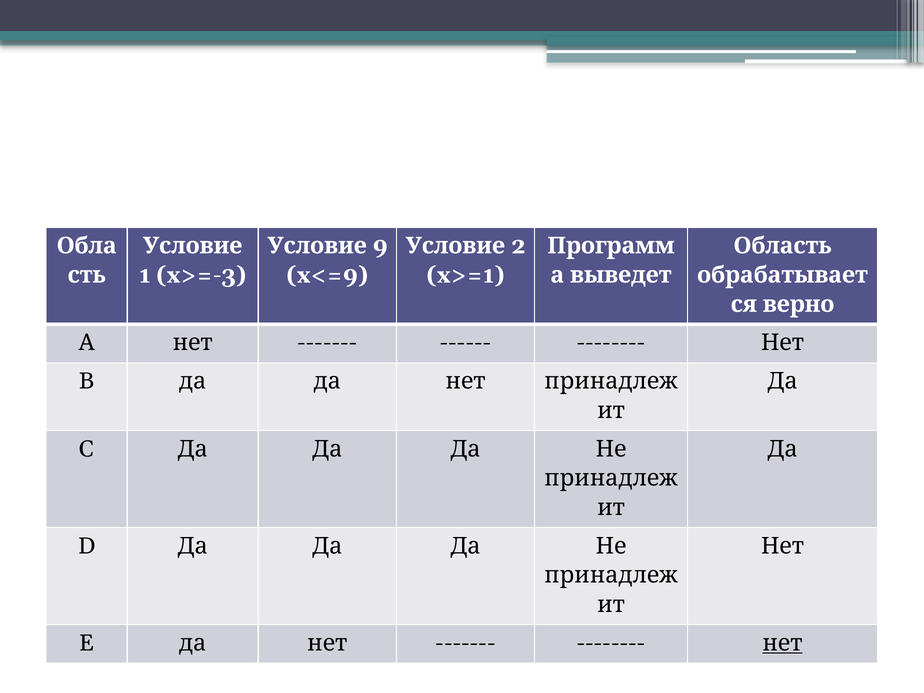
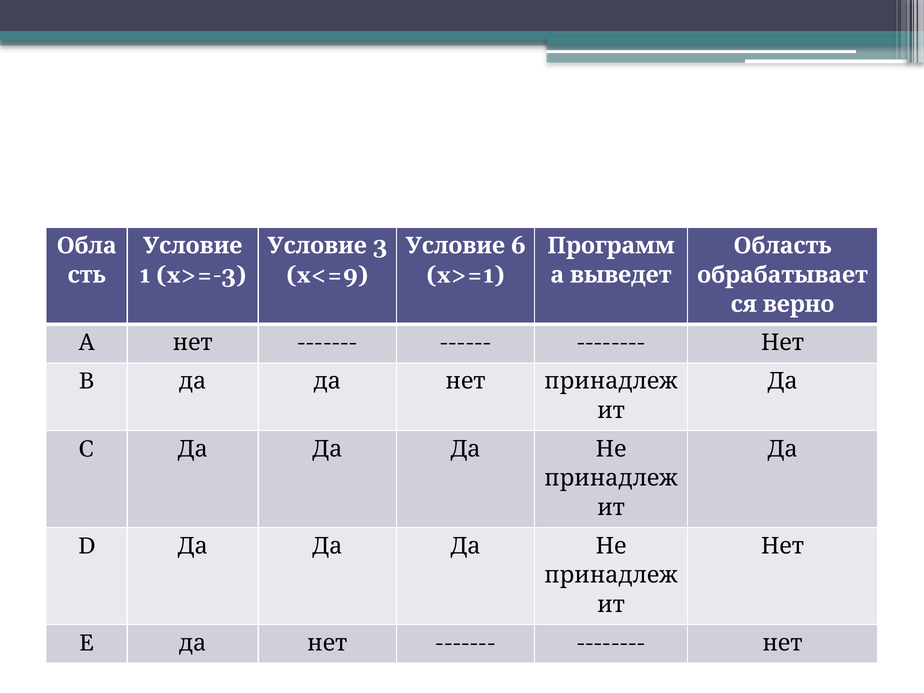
9: 9 -> 3
2: 2 -> 6
нет at (783, 643) underline: present -> none
